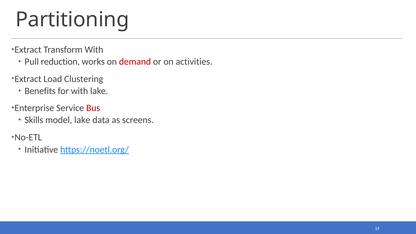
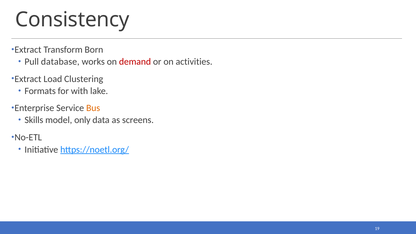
Partitioning: Partitioning -> Consistency
Transform With: With -> Born
reduction: reduction -> database
Benefits: Benefits -> Formats
Bus colour: red -> orange
model lake: lake -> only
